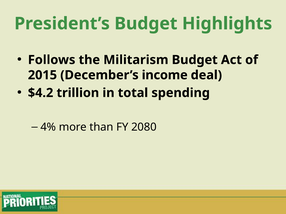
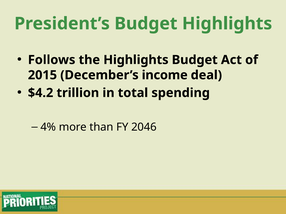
the Militarism: Militarism -> Highlights
2080: 2080 -> 2046
